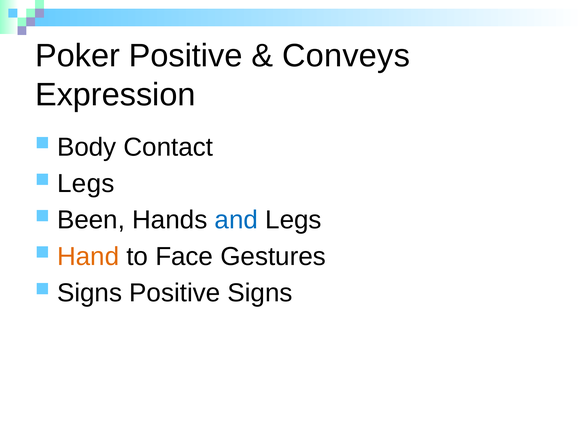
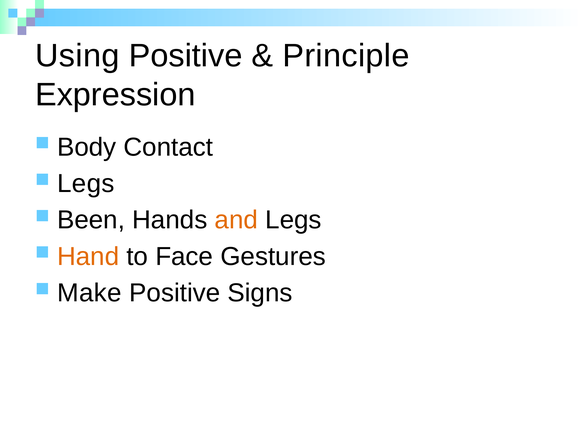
Poker: Poker -> Using
Conveys: Conveys -> Principle
and colour: blue -> orange
Signs at (90, 293): Signs -> Make
